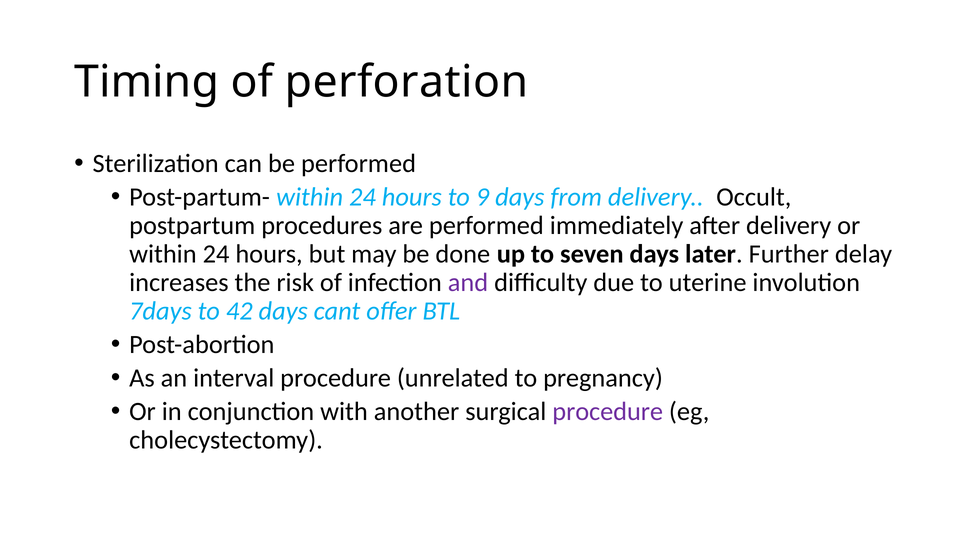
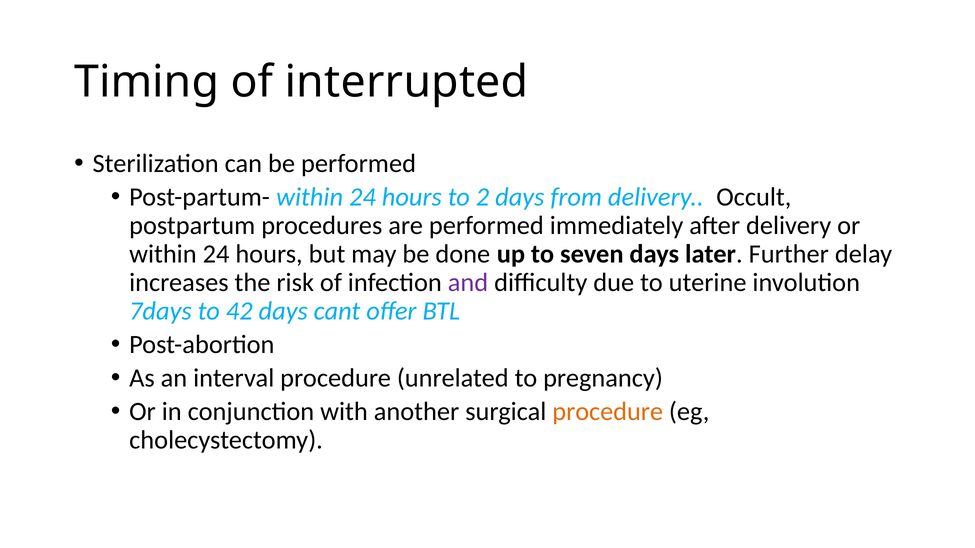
perforation: perforation -> interrupted
9: 9 -> 2
procedure at (608, 412) colour: purple -> orange
